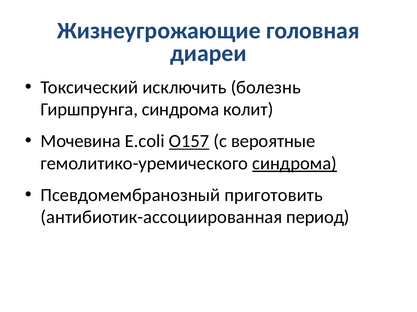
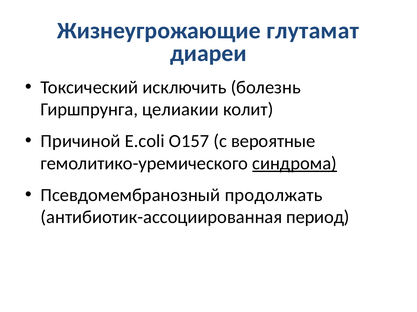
головная: головная -> глутамат
Гиршпрунга синдрома: синдрома -> целиакии
Мочевина: Мочевина -> Причиной
O157 underline: present -> none
приготовить: приготовить -> продолжать
